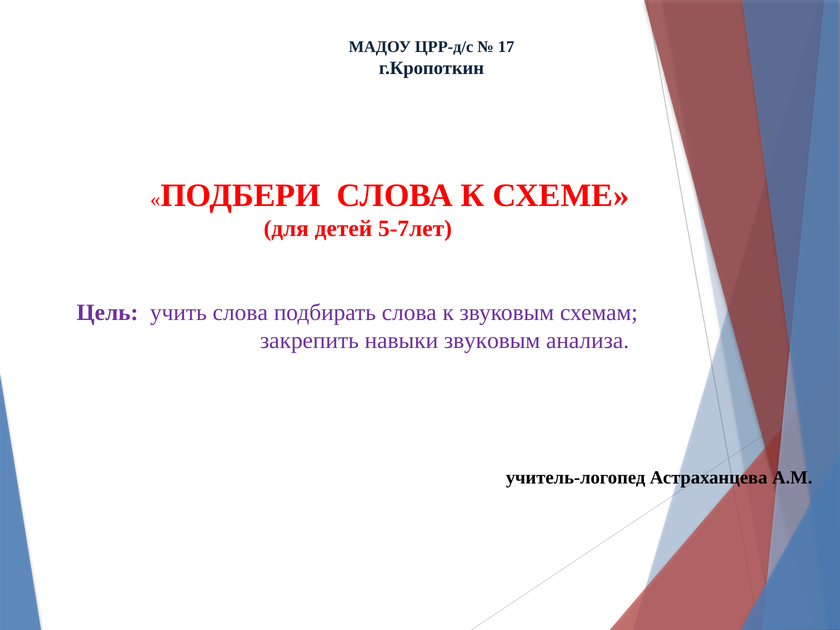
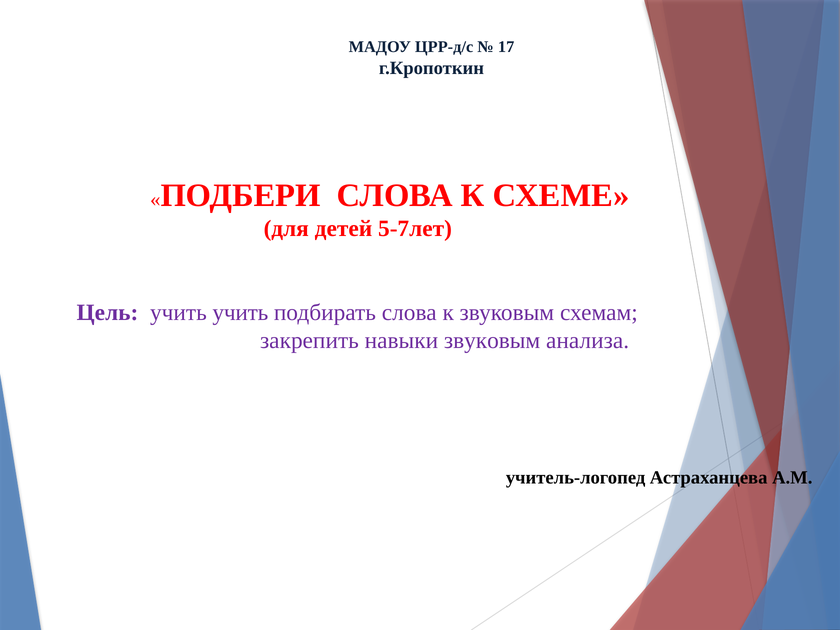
учить слова: слова -> учить
